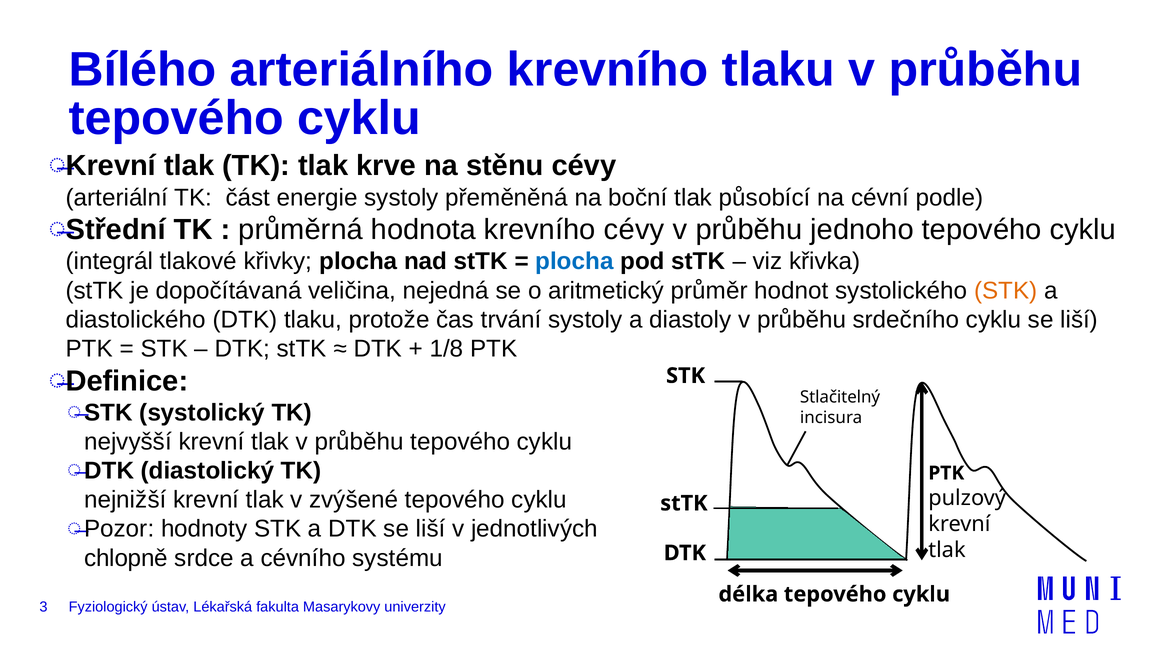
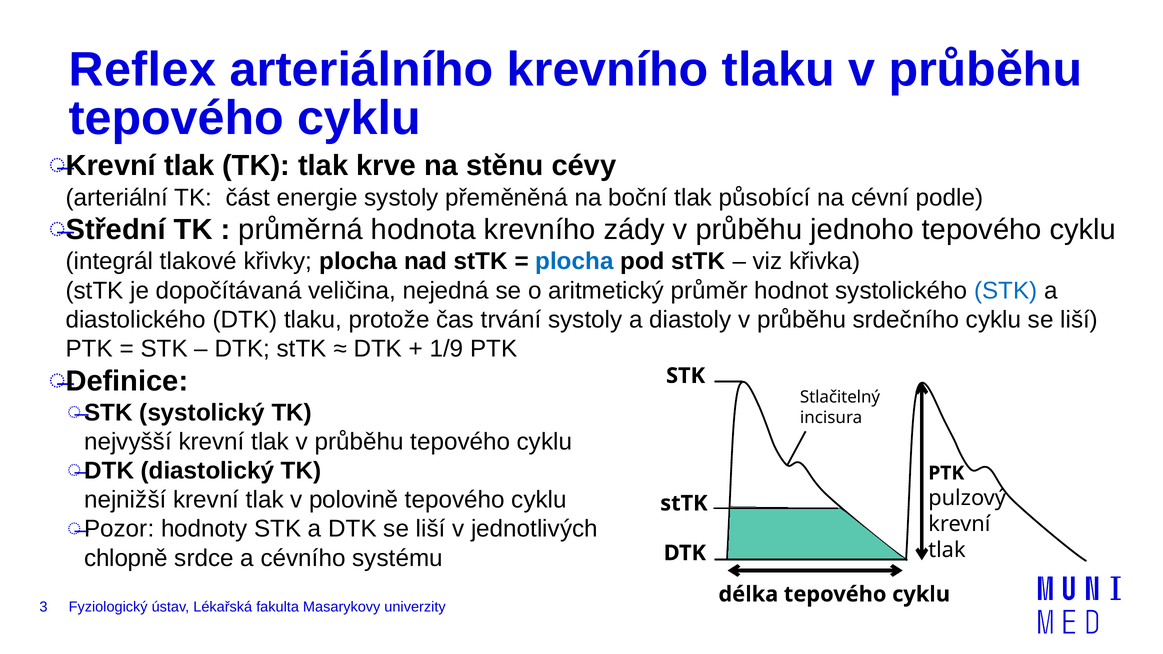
Bílého: Bílého -> Reflex
krevního cévy: cévy -> zády
STK at (1006, 291) colour: orange -> blue
1/8: 1/8 -> 1/9
zvýšené: zvýšené -> polovině
